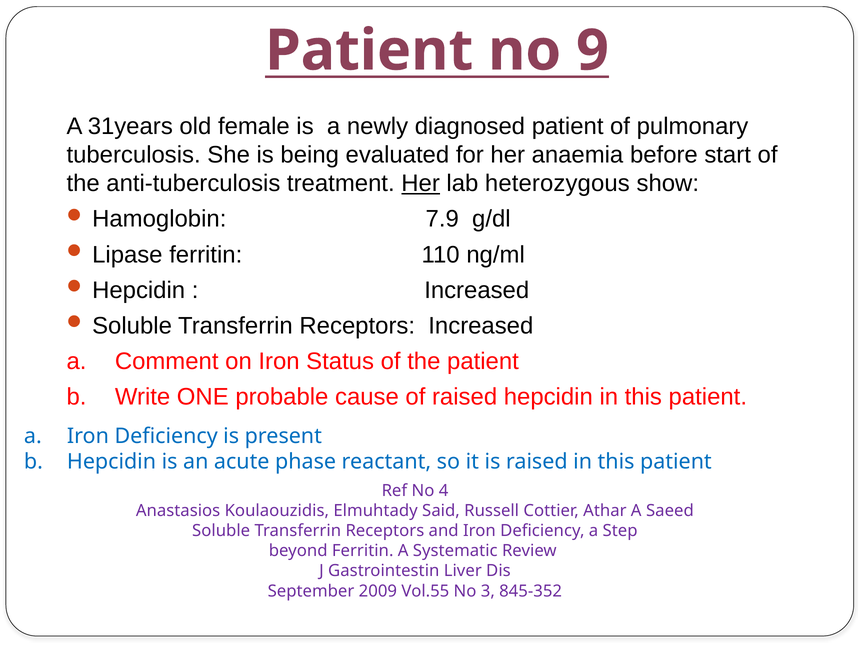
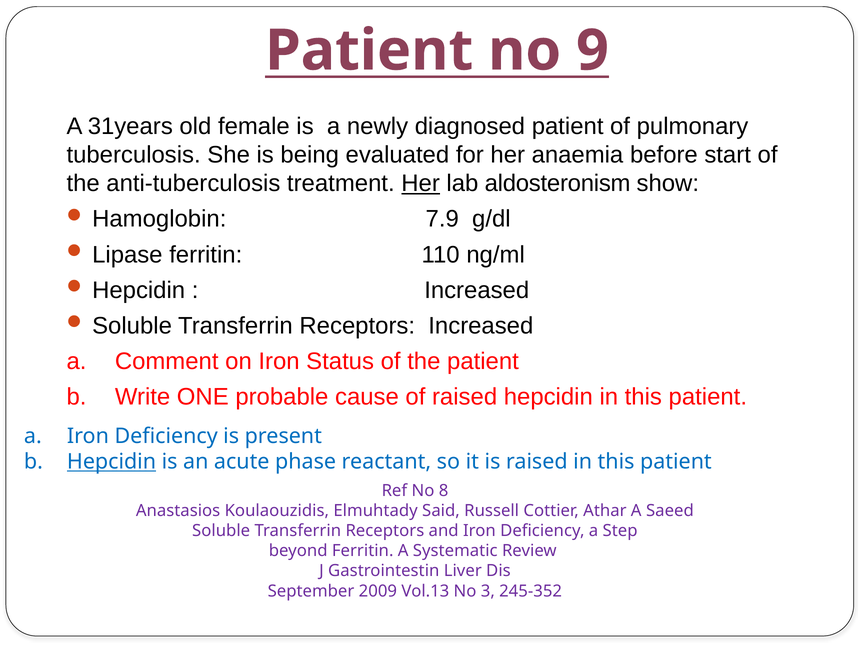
heterozygous: heterozygous -> aldosteronism
Hepcidin at (112, 462) underline: none -> present
4: 4 -> 8
Vol.55: Vol.55 -> Vol.13
845-352: 845-352 -> 245-352
